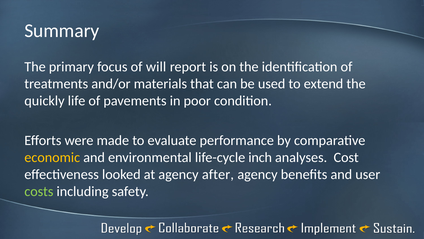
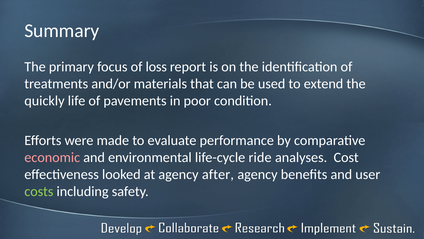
will: will -> loss
economic colour: yellow -> pink
inch: inch -> ride
